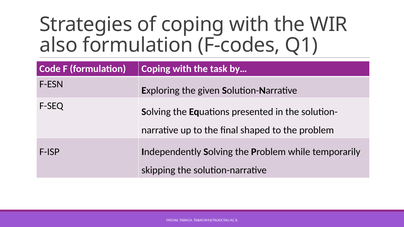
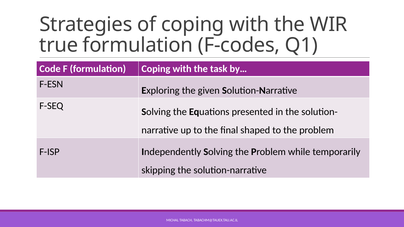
also: also -> true
